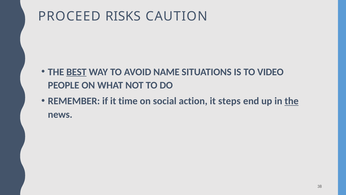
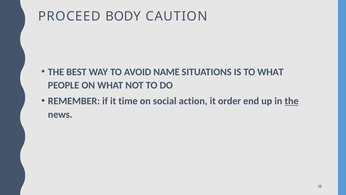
RISKS: RISKS -> BODY
BEST underline: present -> none
TO VIDEO: VIDEO -> WHAT
steps: steps -> order
